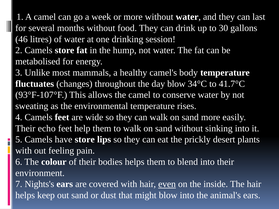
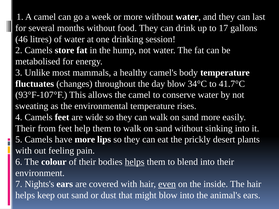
30: 30 -> 17
echo: echo -> from
have store: store -> more
helps at (135, 162) underline: none -> present
